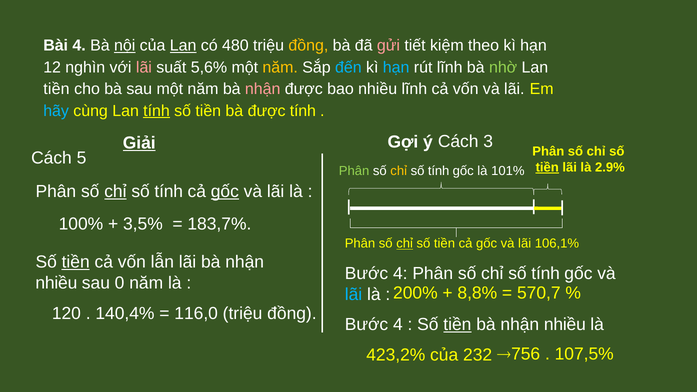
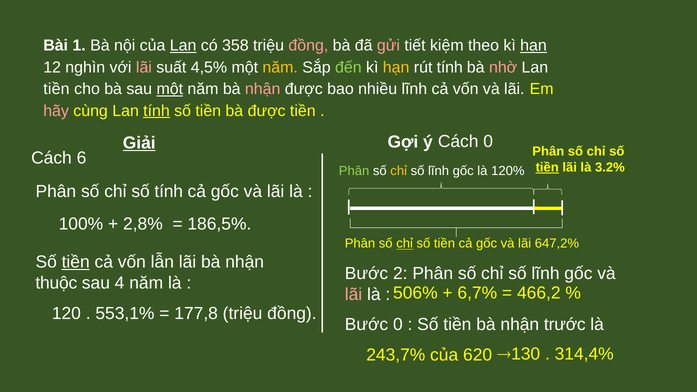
Bài 4: 4 -> 1
nội underline: present -> none
480: 480 -> 358
đồng at (308, 46) colour: yellow -> pink
hạn at (534, 46) underline: none -> present
5,6%: 5,6% -> 4,5%
đến colour: light blue -> light green
hạn at (396, 67) colour: light blue -> yellow
rút lĩnh: lĩnh -> tính
nhờ colour: light green -> pink
một at (170, 89) underline: none -> present
hãy colour: light blue -> pink
được tính: tính -> tiền
Cách 3: 3 -> 0
5: 5 -> 6
2.9%: 2.9% -> 3.2%
tính at (439, 171): tính -> lĩnh
101%: 101% -> 120%
chỉ at (115, 192) underline: present -> none
gốc at (225, 192) underline: present -> none
3,5%: 3,5% -> 2,8%
183,7%: 183,7% -> 186,5%
106,1%: 106,1% -> 647,2%
4 at (400, 274): 4 -> 2
tính at (546, 274): tính -> lĩnh
nhiều at (56, 283): nhiều -> thuộc
0: 0 -> 4
lãi at (354, 295) colour: light blue -> pink
200%: 200% -> 506%
8,8%: 8,8% -> 6,7%
570,7: 570,7 -> 466,2
140,4%: 140,4% -> 553,1%
116,0: 116,0 -> 177,8
4 at (398, 325): 4 -> 0
tiền at (457, 325) underline: present -> none
nhiều at (565, 325): nhiều -> trước
423,2%: 423,2% -> 243,7%
232: 232 -> 620
756: 756 -> 130
107,5%: 107,5% -> 314,4%
